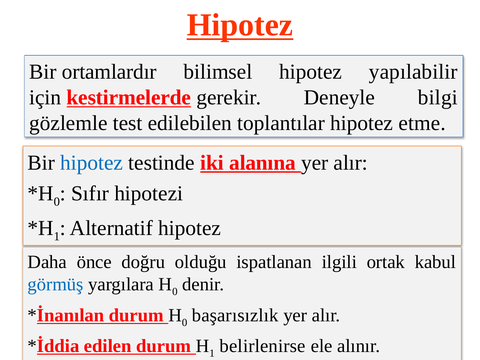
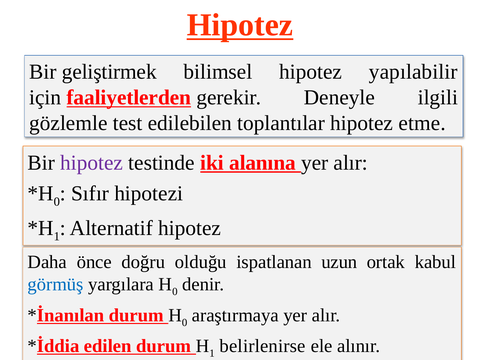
ortamlardır: ortamlardır -> geliştirmek
kestirmelerde: kestirmelerde -> faaliyetlerden
bilgi: bilgi -> ilgili
hipotez at (92, 163) colour: blue -> purple
ilgili: ilgili -> uzun
başarısızlık: başarısızlık -> araştırmaya
